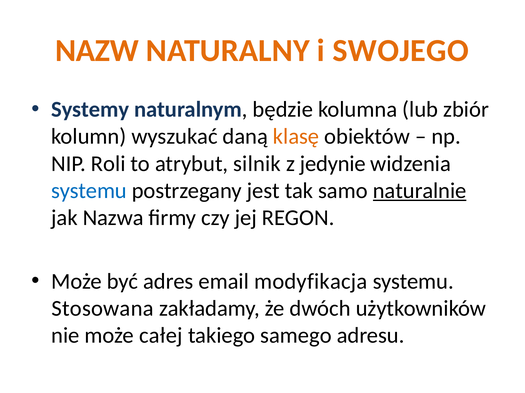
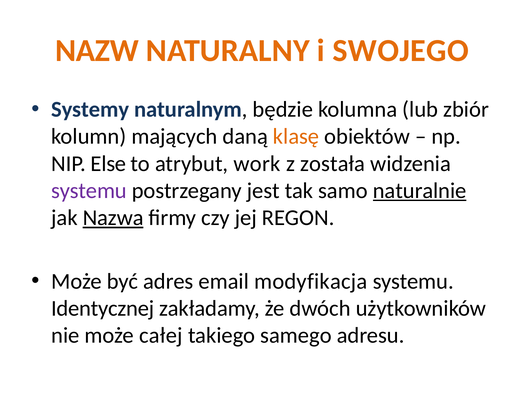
wyszukać: wyszukać -> mających
Roli: Roli -> Else
silnik: silnik -> work
jedynie: jedynie -> została
systemu at (89, 191) colour: blue -> purple
Nazwa underline: none -> present
Stosowana: Stosowana -> Identycznej
